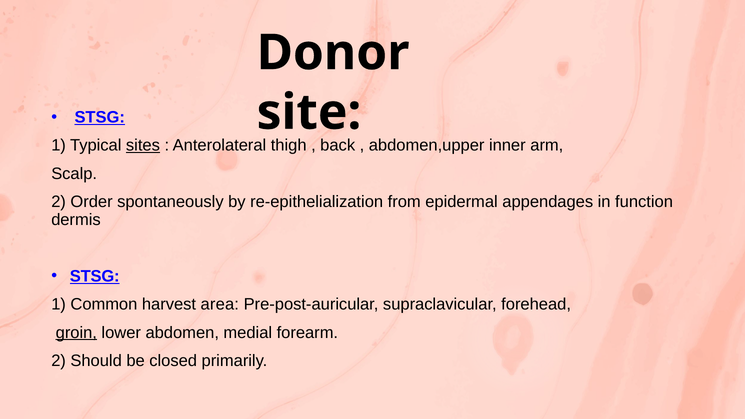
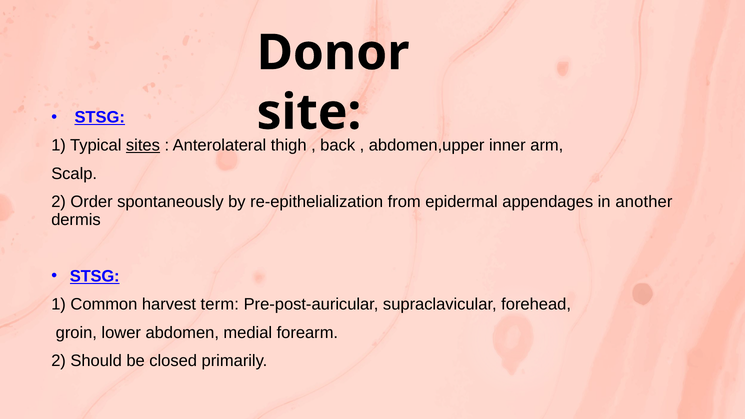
function: function -> another
area: area -> term
groin underline: present -> none
